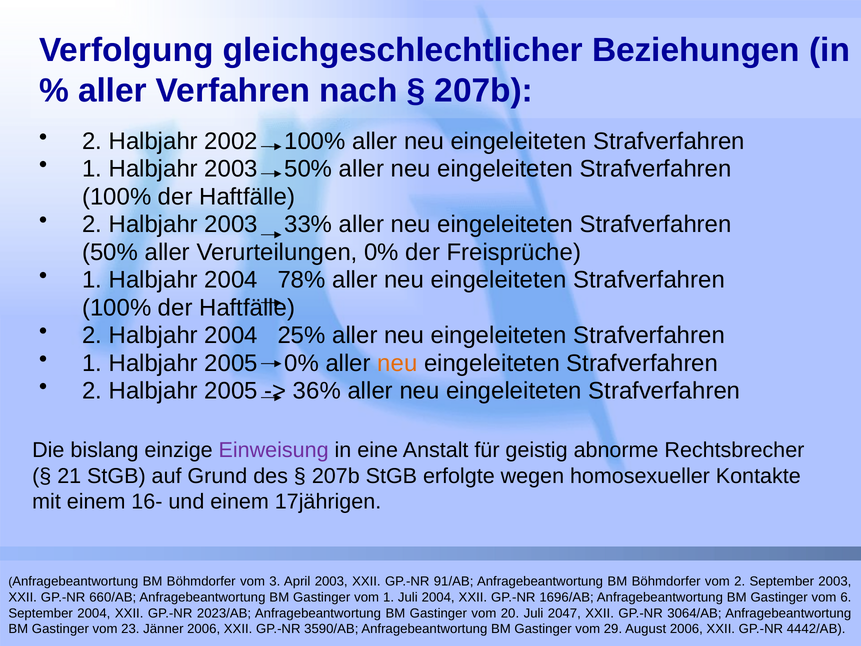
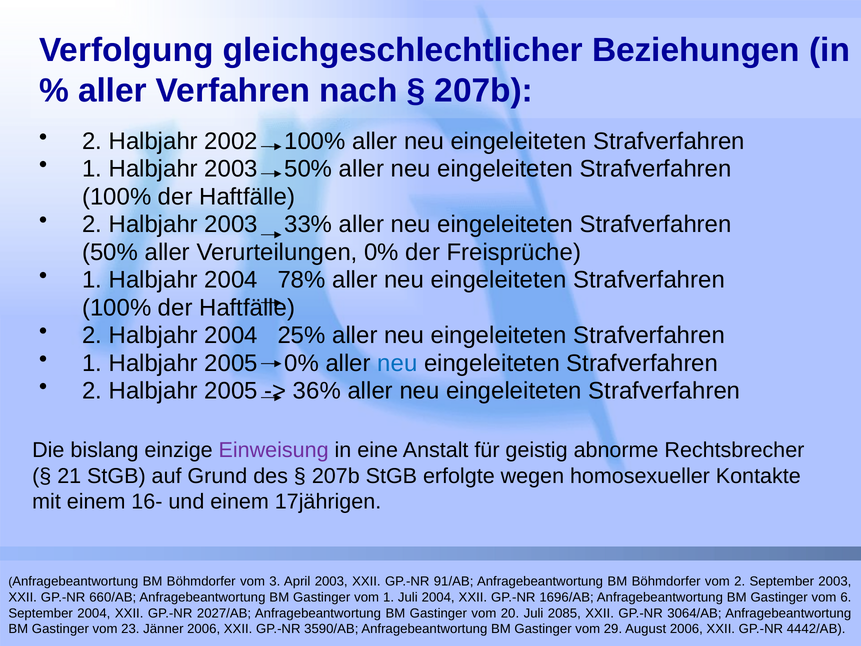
neu at (397, 363) colour: orange -> blue
2023/AB: 2023/AB -> 2027/AB
2047: 2047 -> 2085
